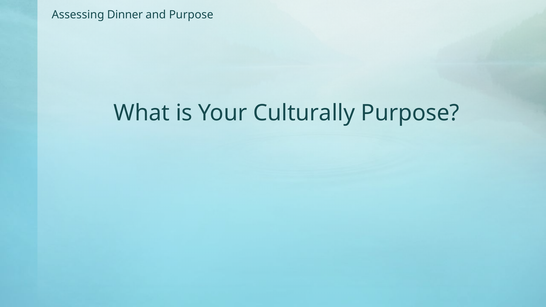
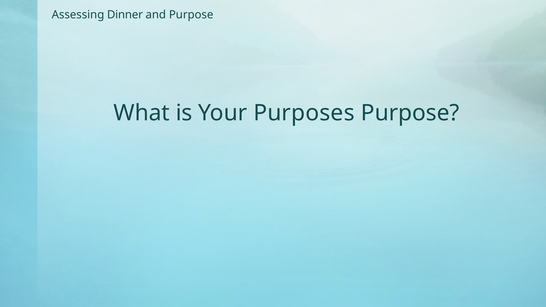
Culturally: Culturally -> Purposes
